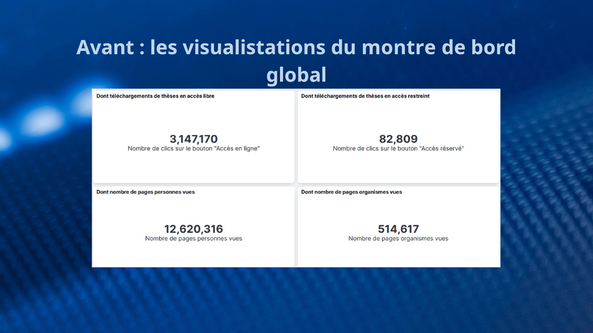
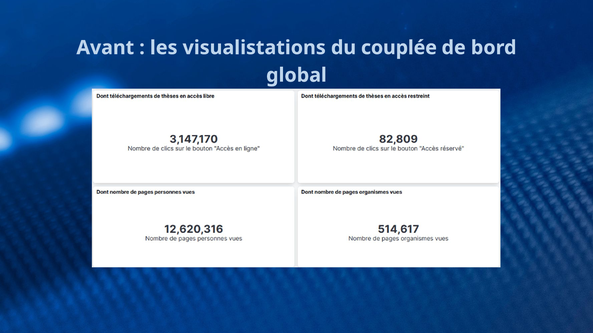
montre: montre -> couplée
